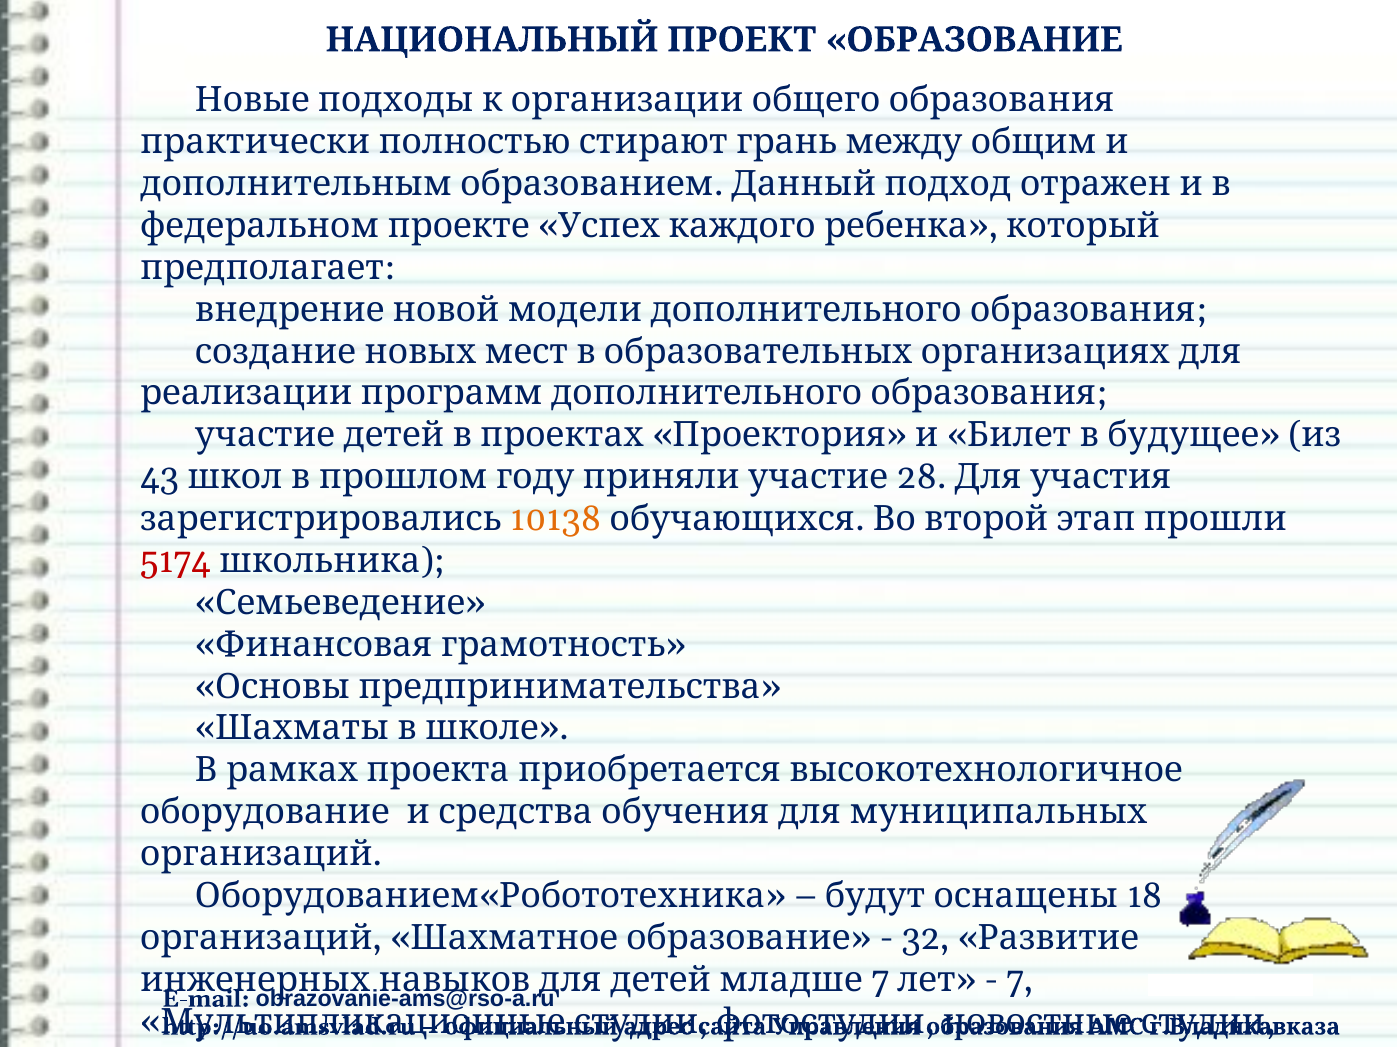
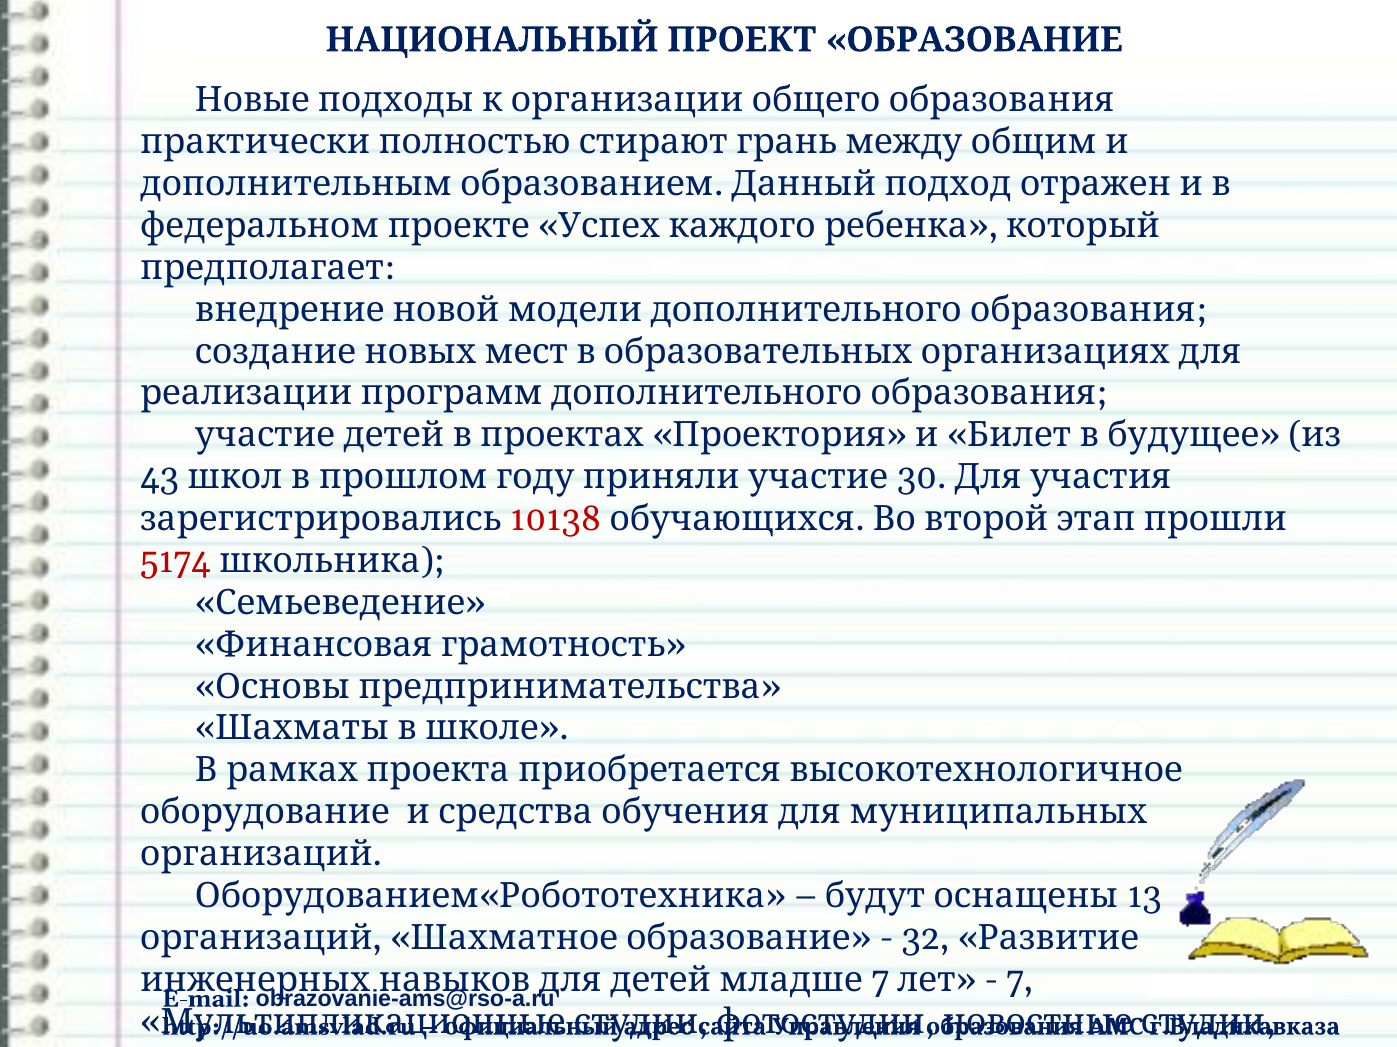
28: 28 -> 30
10138 colour: orange -> red
18: 18 -> 13
